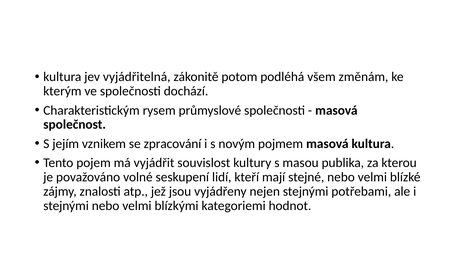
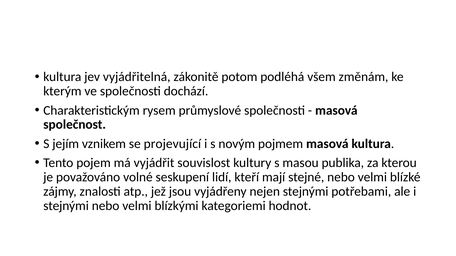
zpracování: zpracování -> projevující
